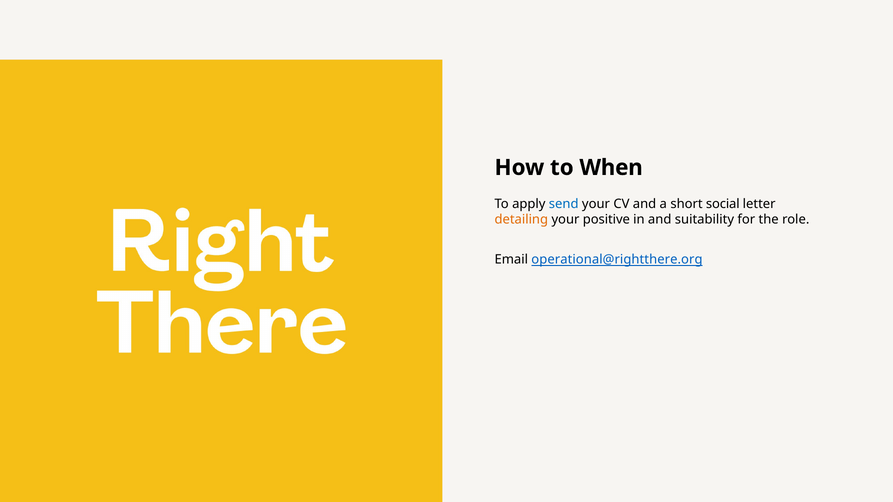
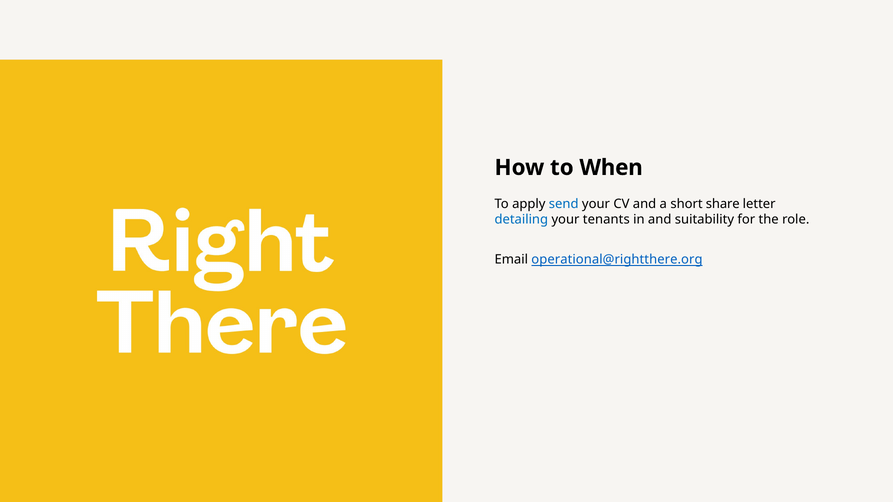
social: social -> share
detailing colour: orange -> blue
positive: positive -> tenants
